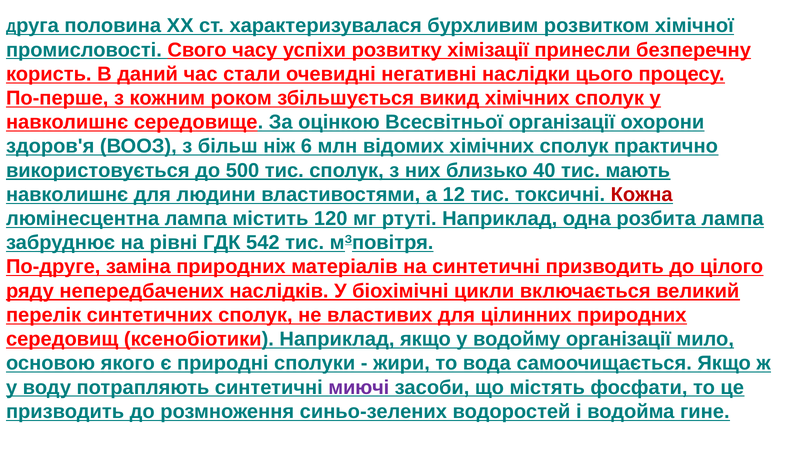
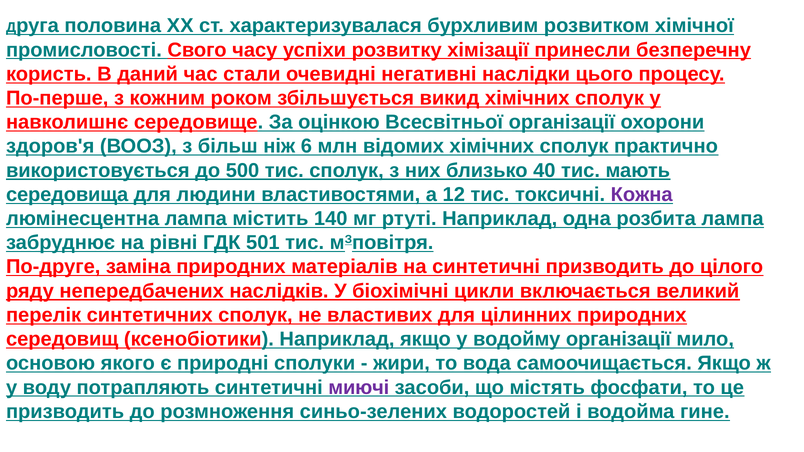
навколишнє at (67, 195): навколишнє -> середовища
Кожна colour: red -> purple
120: 120 -> 140
542: 542 -> 501
